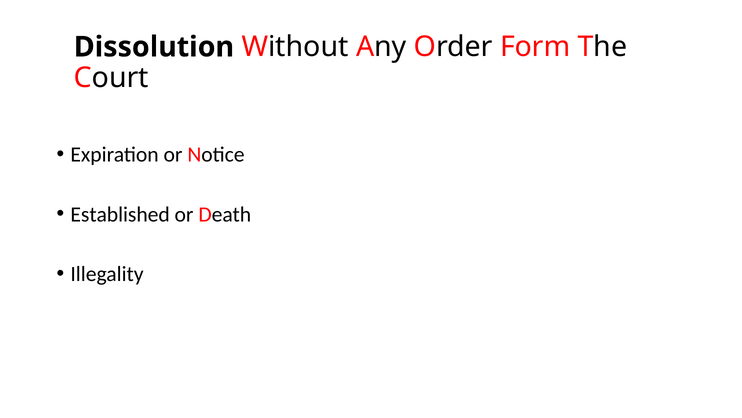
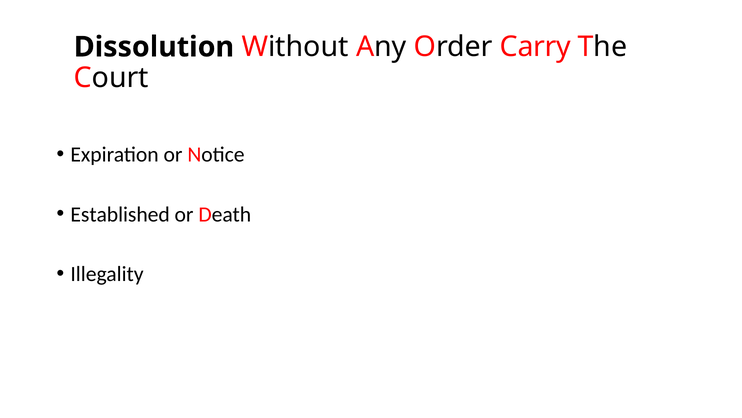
Form: Form -> Carry
